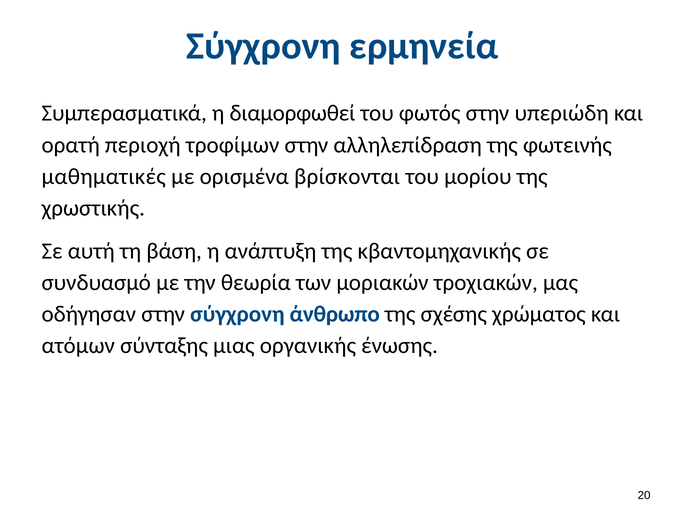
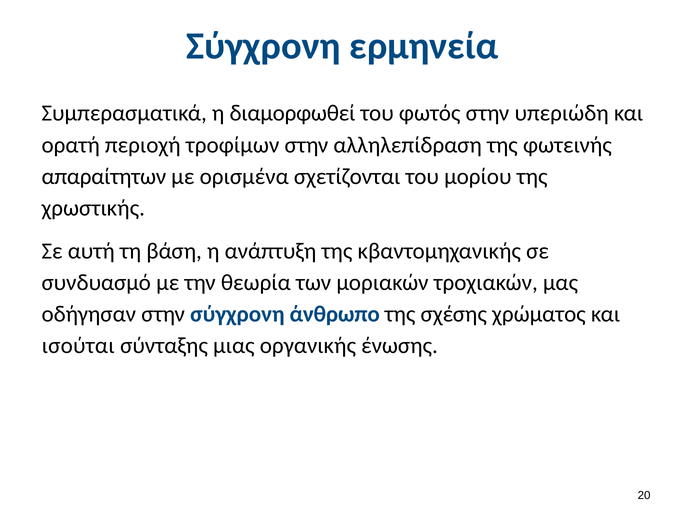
μαθηματικές: μαθηματικές -> απαραίτητων
βρίσκονται: βρίσκονται -> σχετίζονται
ατόμων: ατόμων -> ισούται
